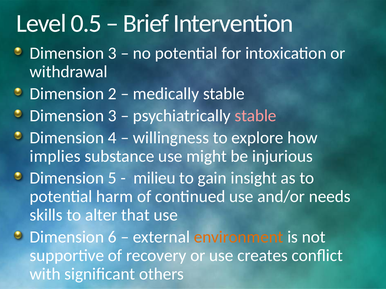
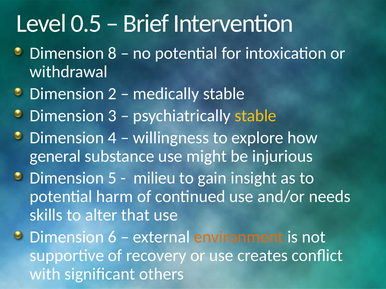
3 at (112, 53): 3 -> 8
stable at (256, 116) colour: pink -> yellow
implies: implies -> general
